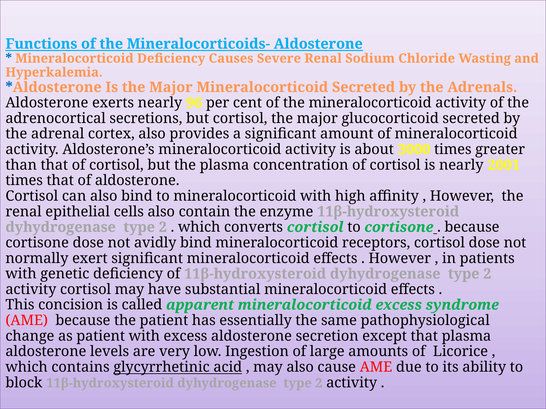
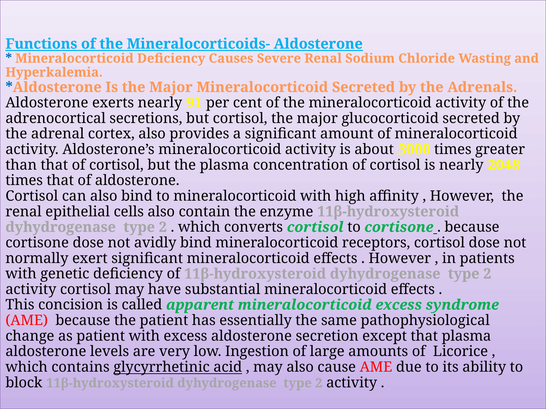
96: 96 -> 91
2001: 2001 -> 2048
